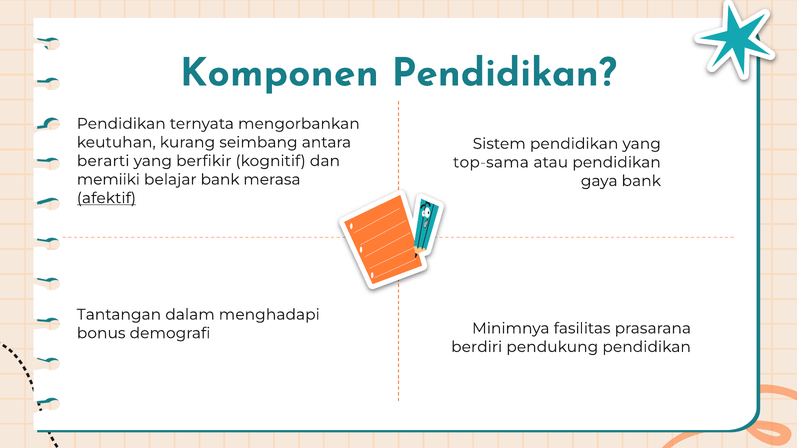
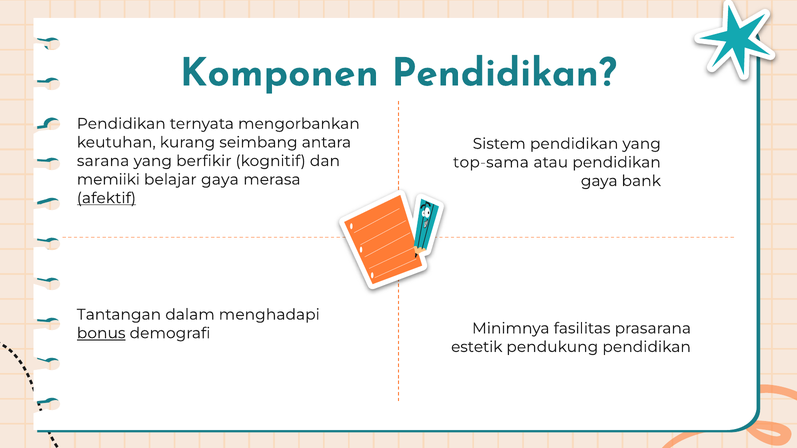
berarti: berarti -> sarana
belajar bank: bank -> gaya
bonus underline: none -> present
berdiri: berdiri -> estetik
